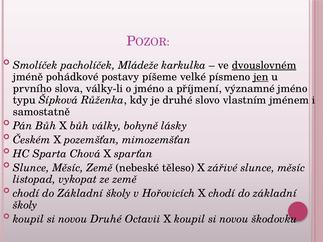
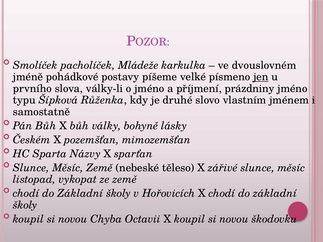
dvouslovném underline: present -> none
významné: významné -> prázdniny
Chová: Chová -> Názvy
novou Druhé: Druhé -> Chyba
